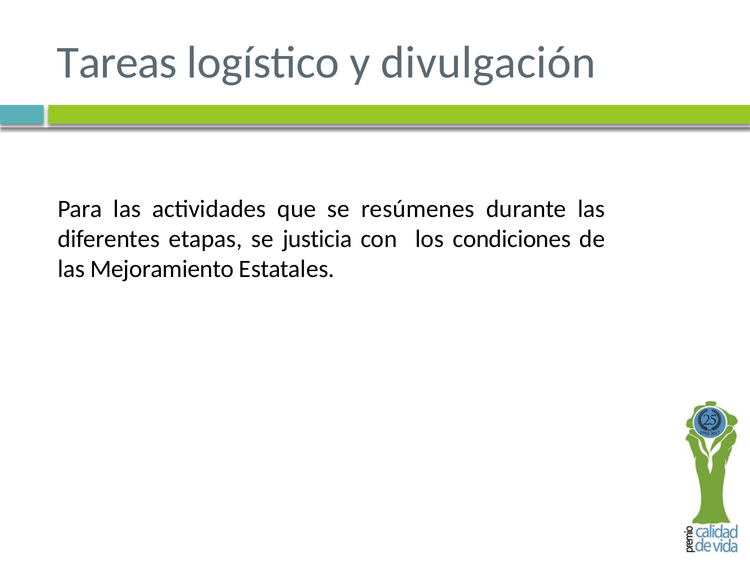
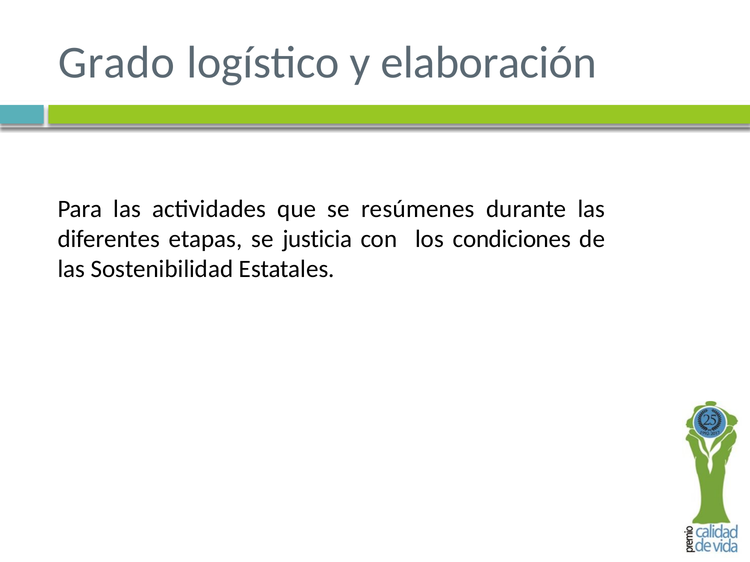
Tareas: Tareas -> Grado
divulgación: divulgación -> elaboración
Mejoramiento: Mejoramiento -> Sostenibilidad
